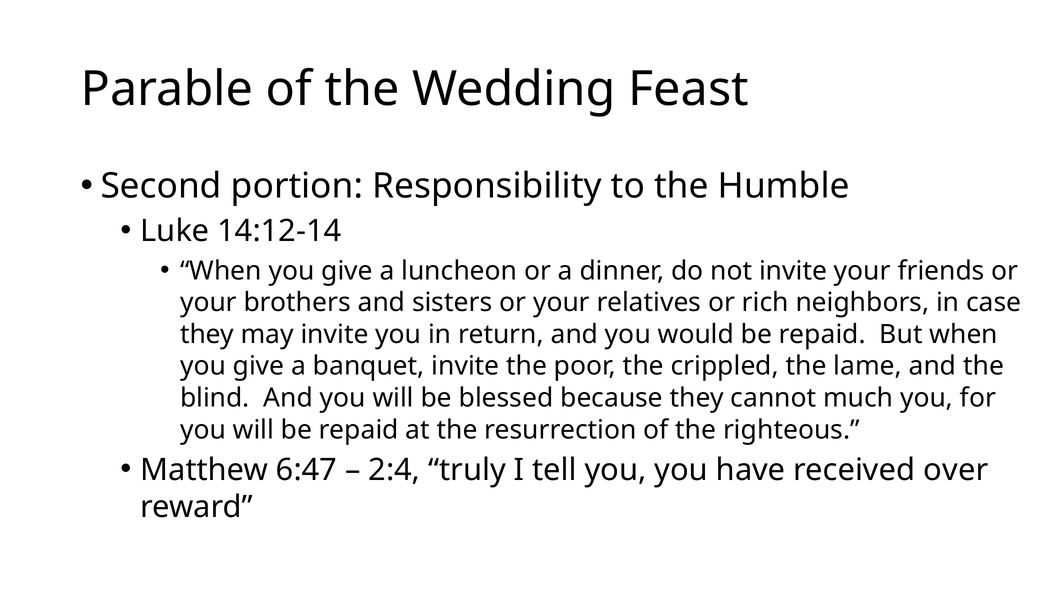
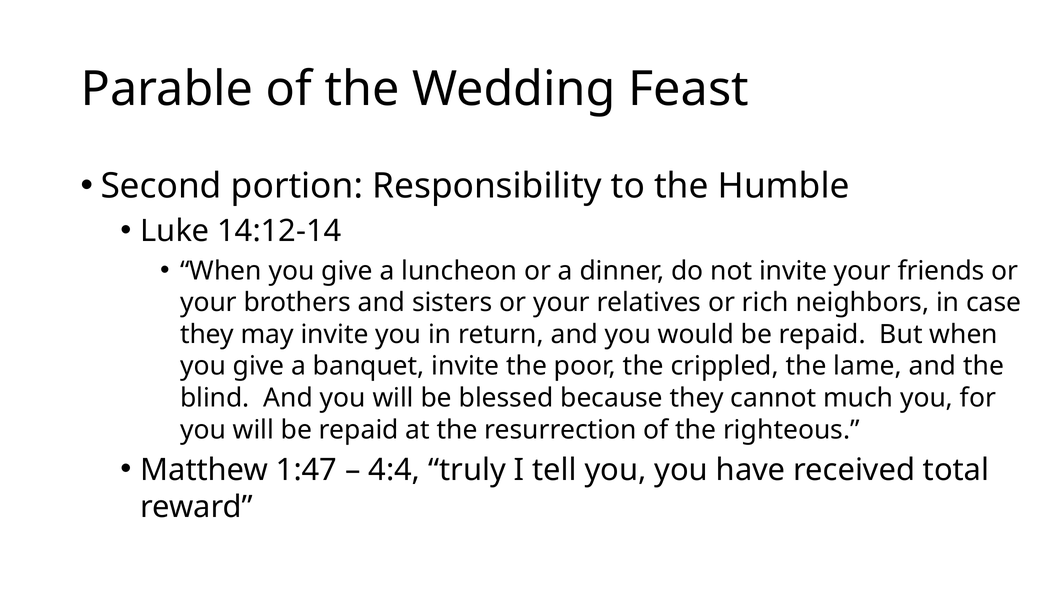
6:47: 6:47 -> 1:47
2:4: 2:4 -> 4:4
over: over -> total
